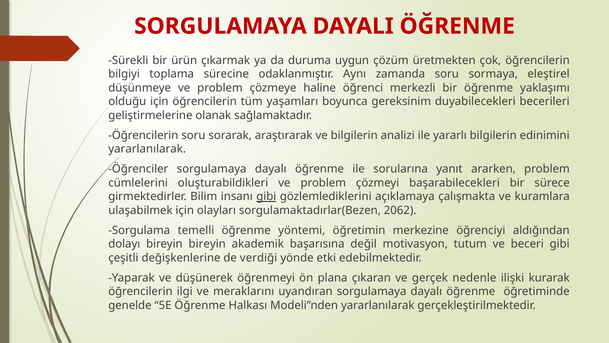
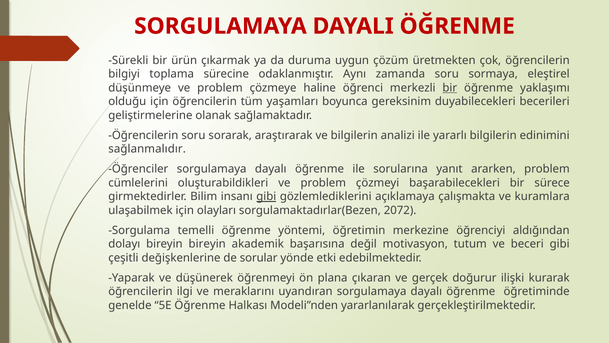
bir at (450, 88) underline: none -> present
yararlanılarak at (147, 149): yararlanılarak -> sağlanmalıdır
2062: 2062 -> 2072
verdiği: verdiği -> sorular
nedenle: nedenle -> doğurur
